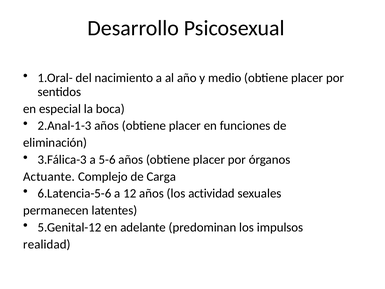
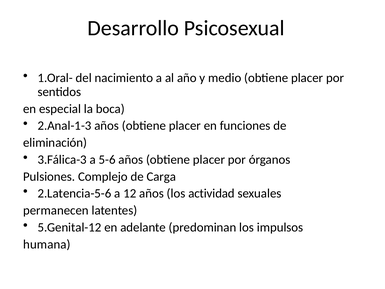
Actuante: Actuante -> Pulsiones
6.Latencia-5-6: 6.Latencia-5-6 -> 2.Latencia-5-6
realidad: realidad -> humana
